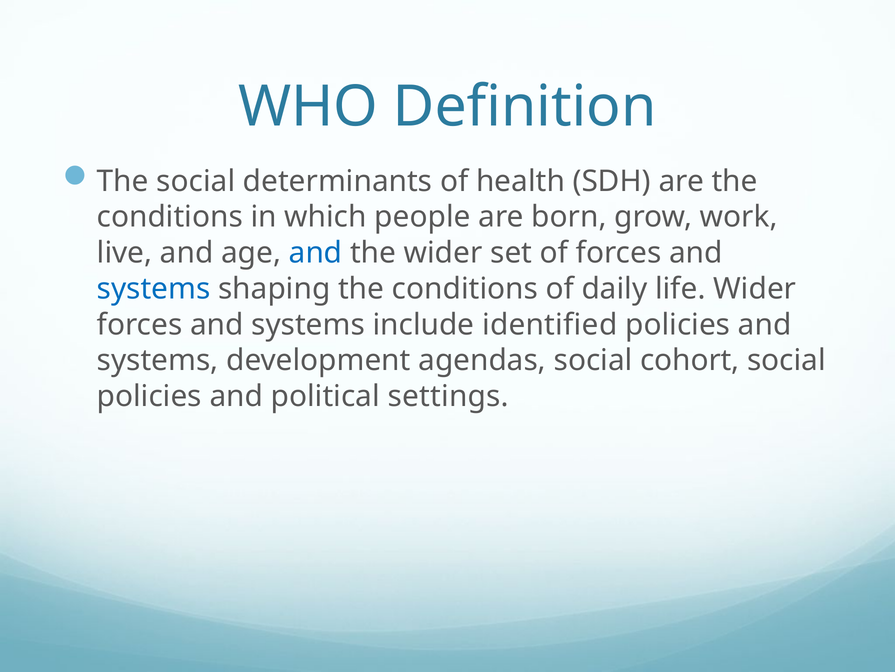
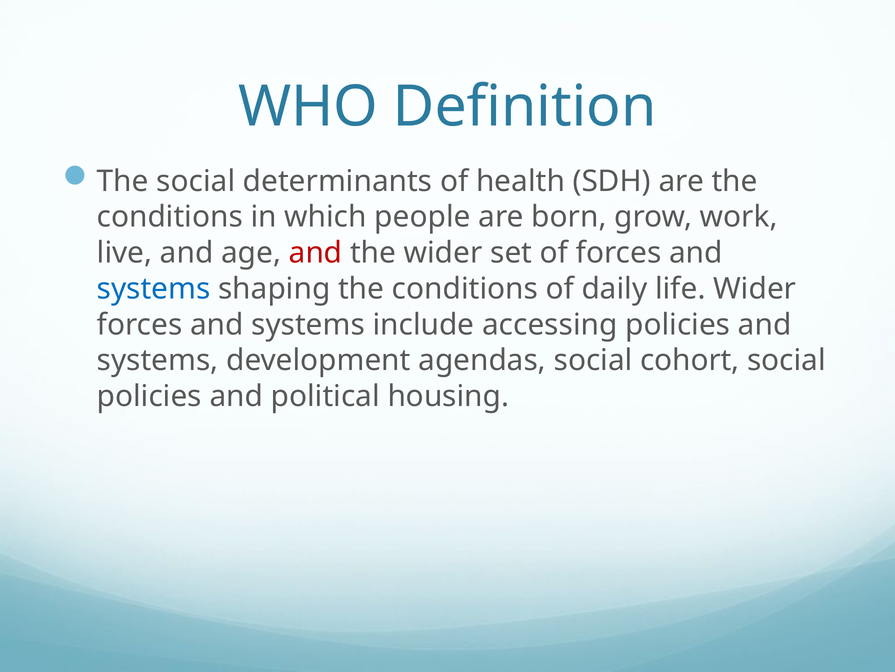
and at (316, 253) colour: blue -> red
identified: identified -> accessing
settings: settings -> housing
